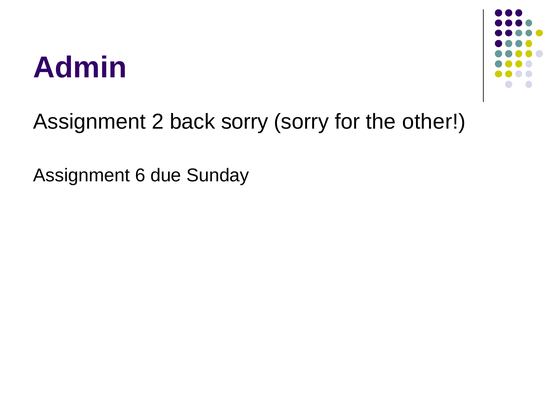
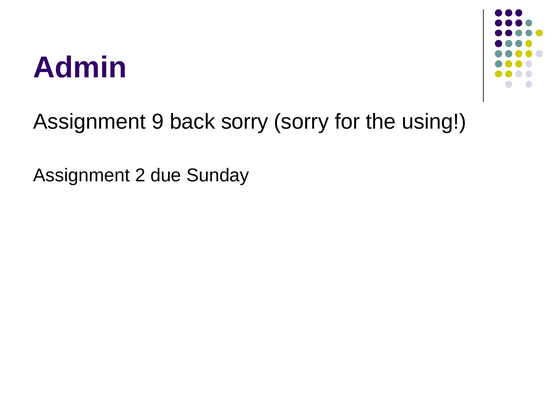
2: 2 -> 9
other: other -> using
6: 6 -> 2
